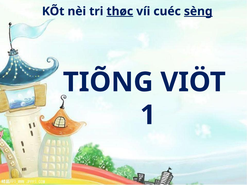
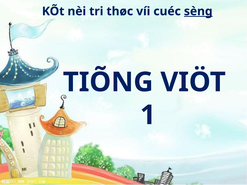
thøc underline: present -> none
